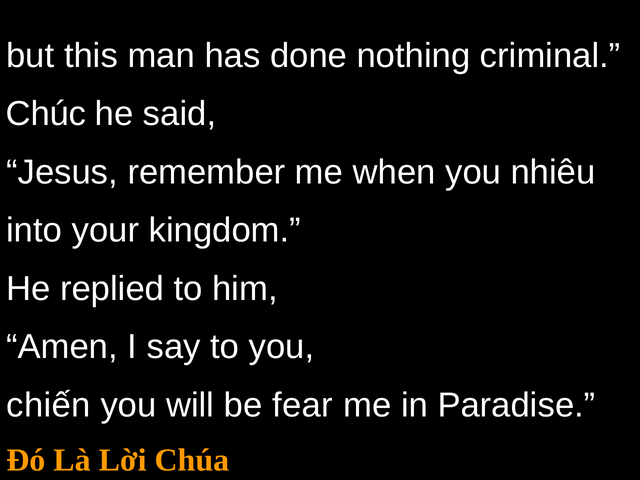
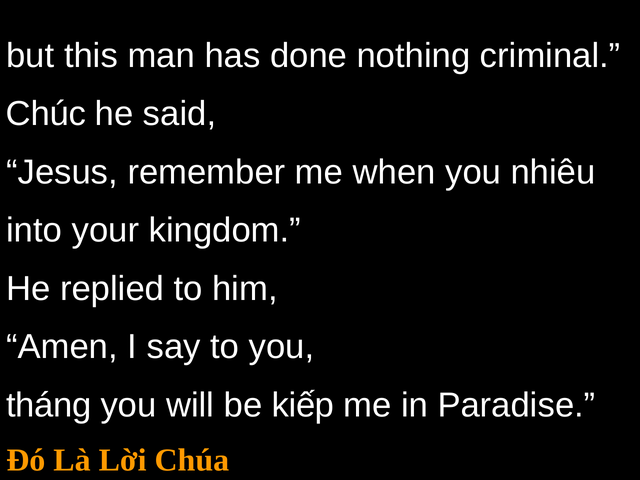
chiến: chiến -> tháng
fear: fear -> kiếp
